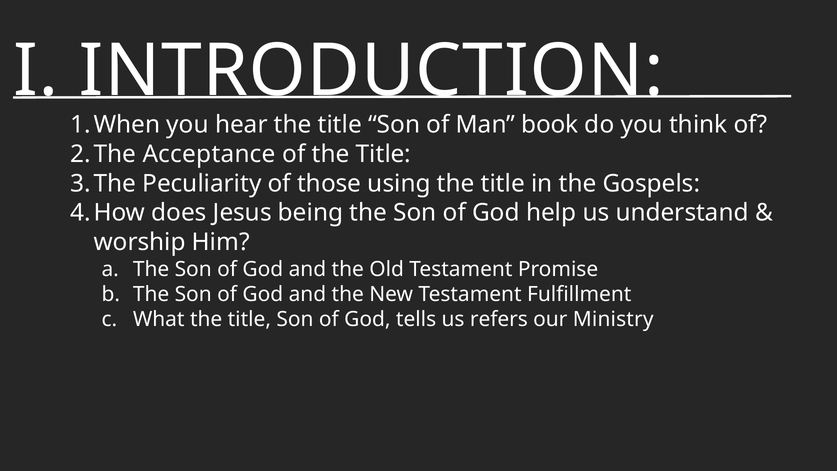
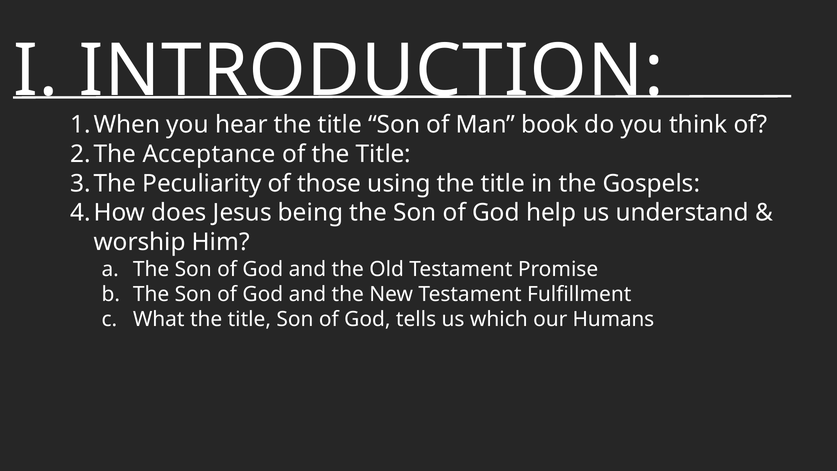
refers: refers -> which
Ministry: Ministry -> Humans
